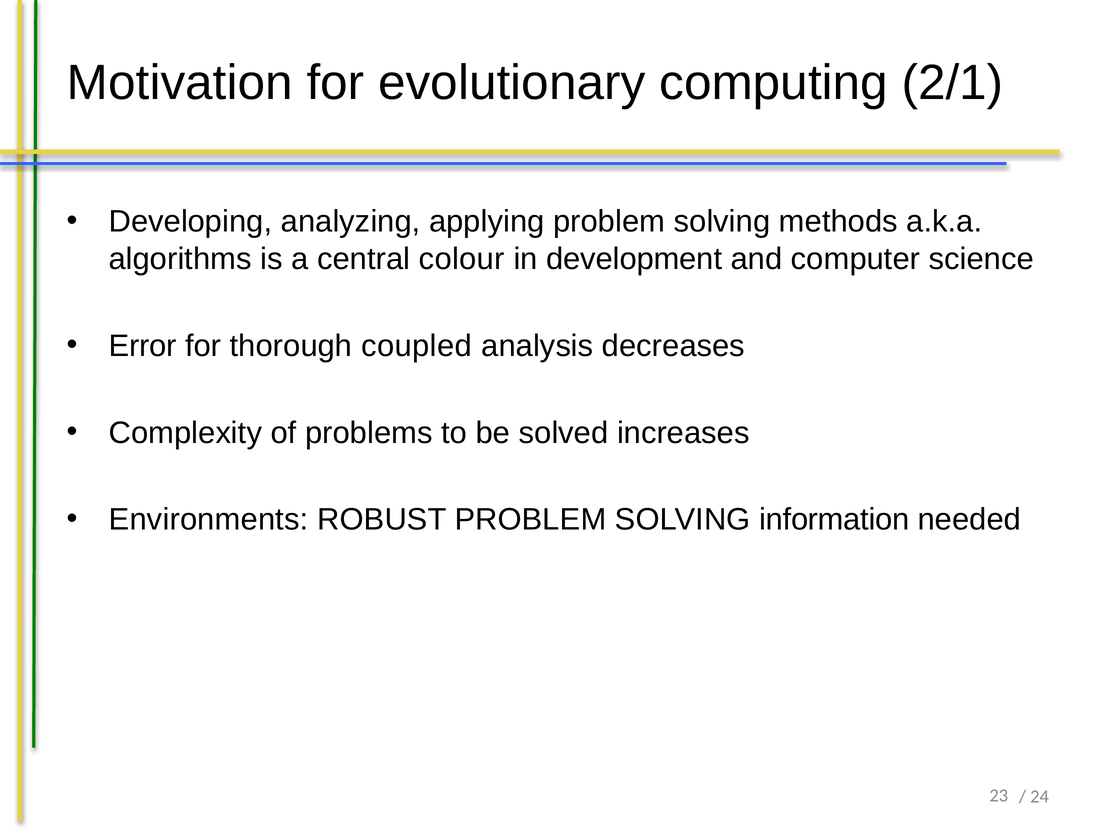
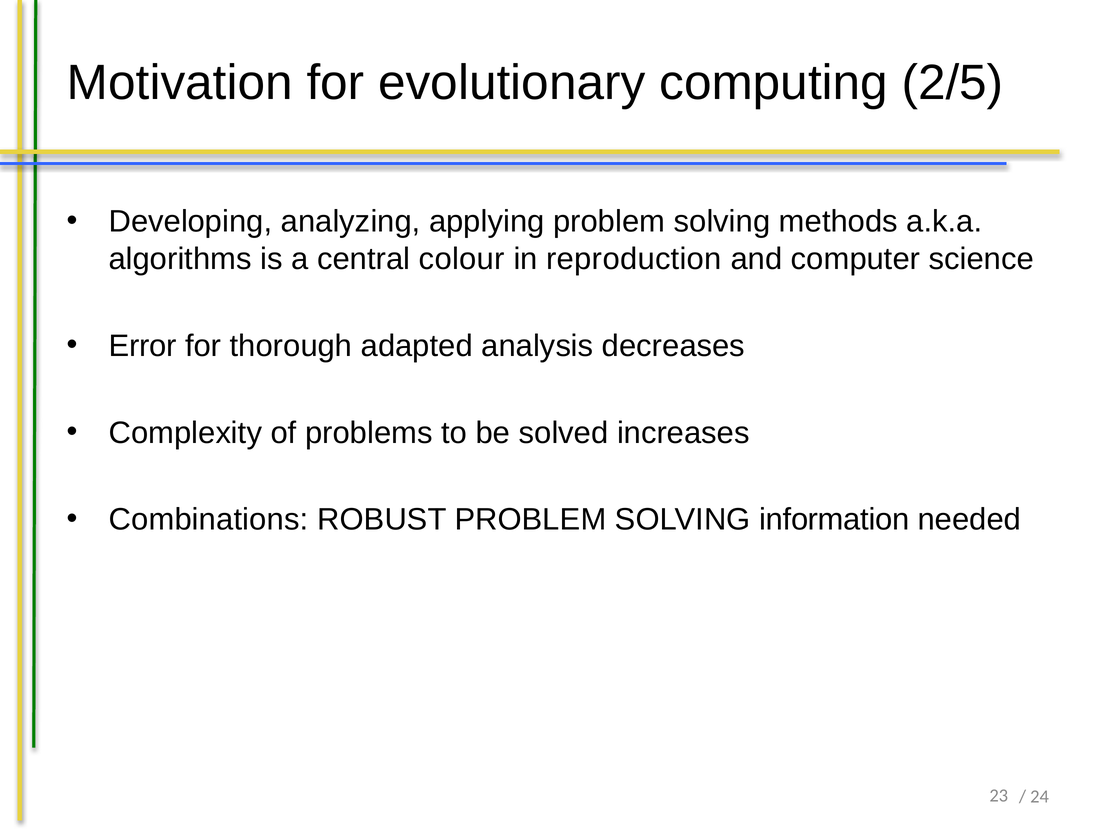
2/1: 2/1 -> 2/5
development: development -> reproduction
coupled: coupled -> adapted
Environments: Environments -> Combinations
